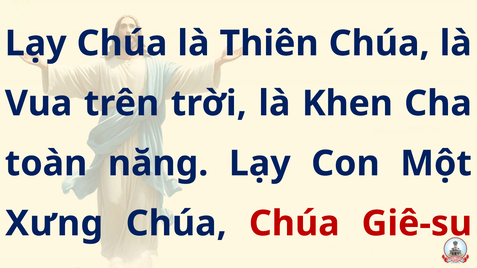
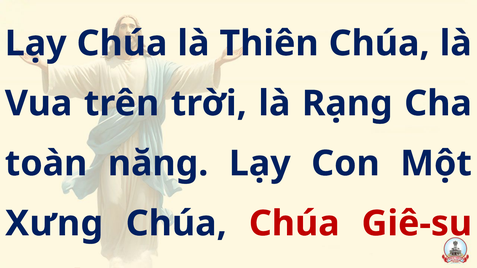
Khen: Khen -> Rạng
